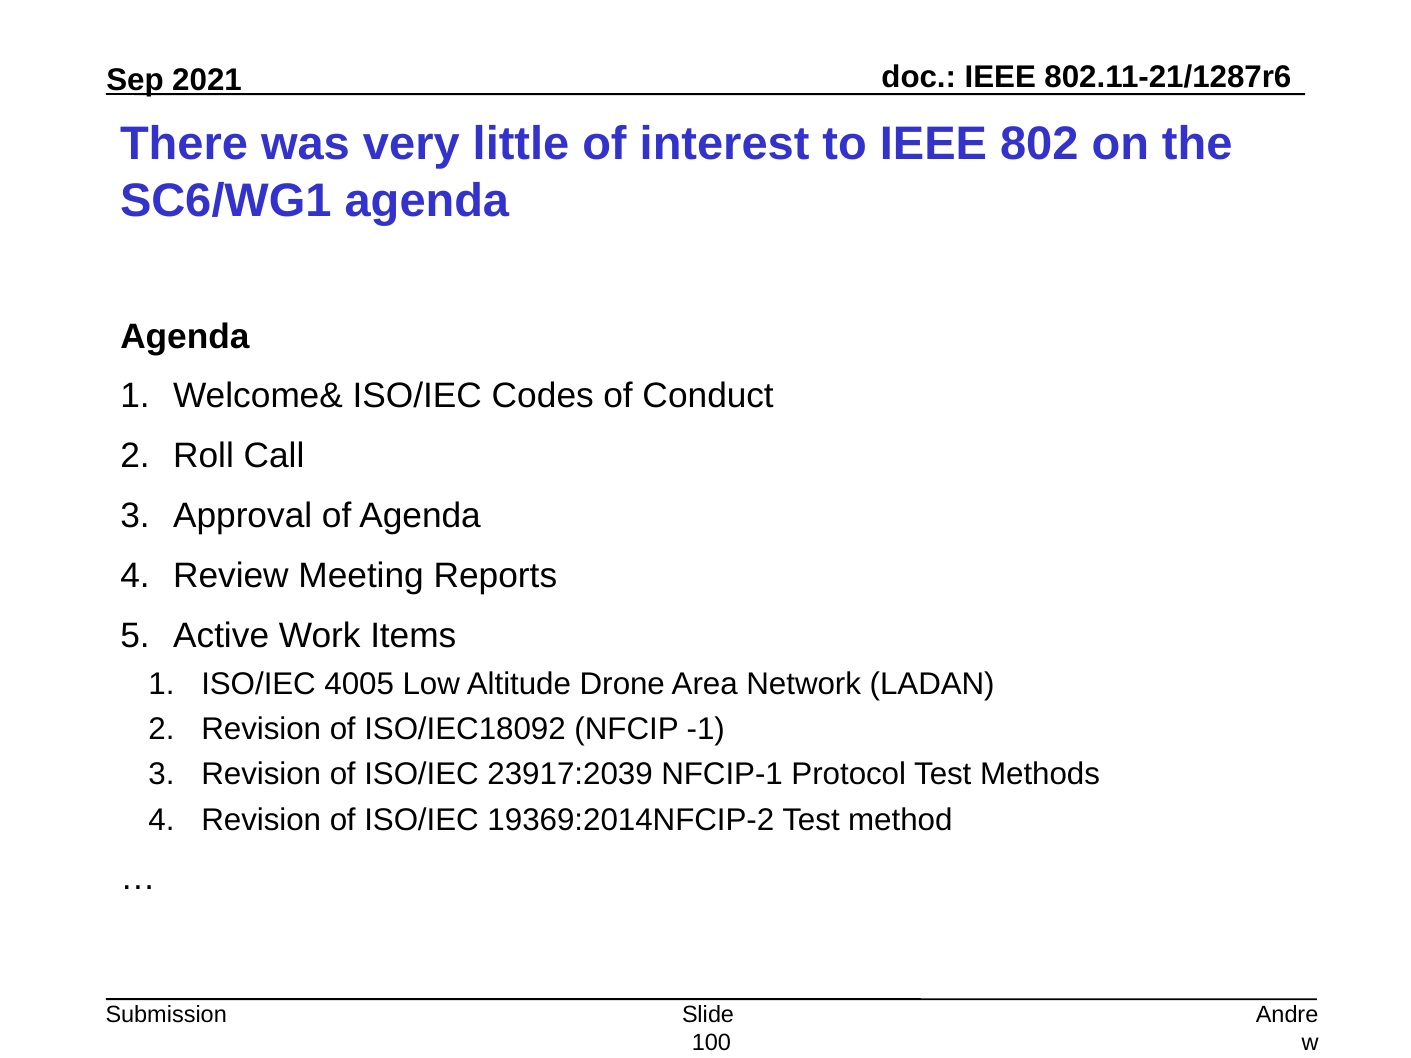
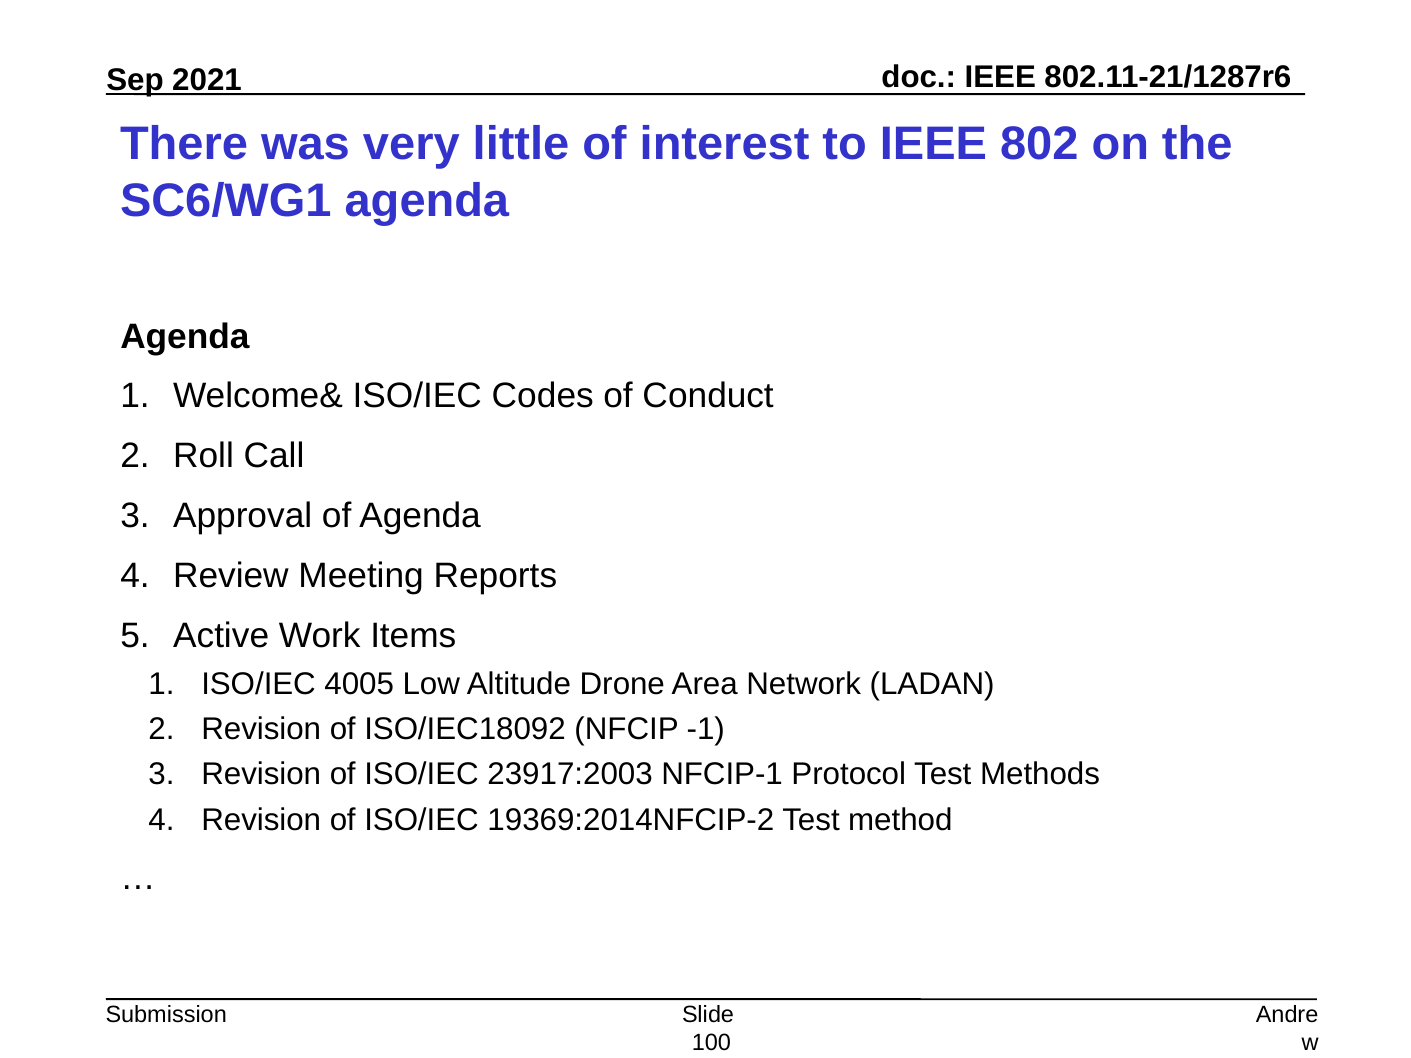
23917:2039: 23917:2039 -> 23917:2003
